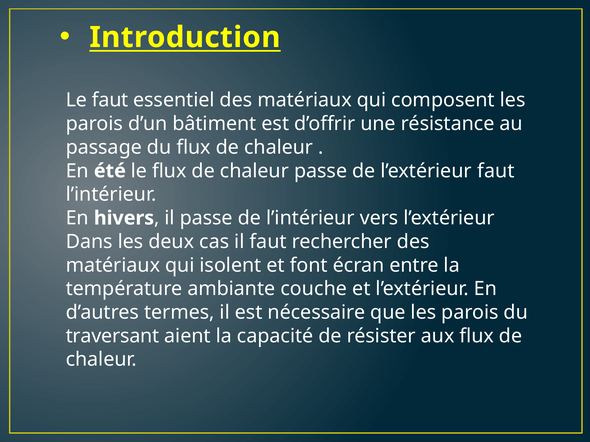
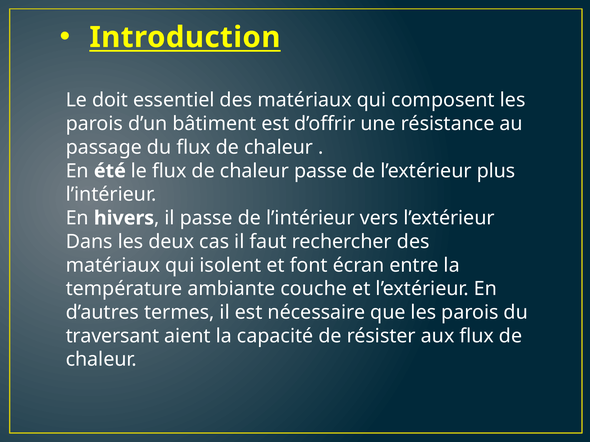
Le faut: faut -> doit
l’extérieur faut: faut -> plus
